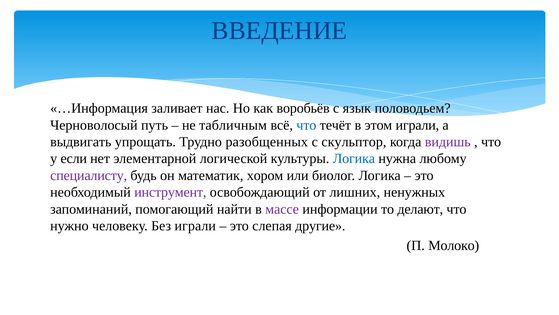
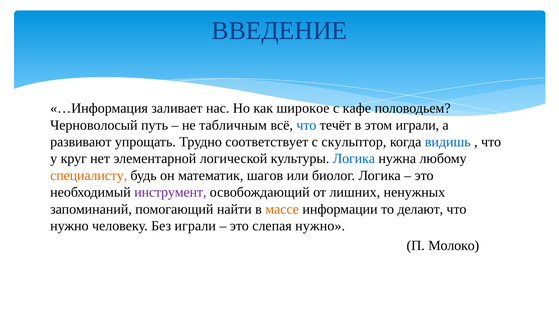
воробьёв: воробьёв -> широкое
язык: язык -> кафе
выдвигать: выдвигать -> развивают
разобщенных: разобщенных -> соответствует
видишь colour: purple -> blue
если: если -> круг
специалисту colour: purple -> orange
хором: хором -> шагов
массе colour: purple -> orange
слепая другие: другие -> нужно
